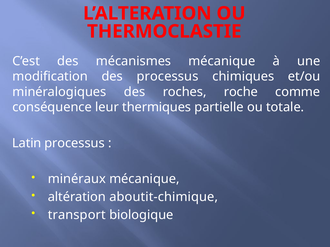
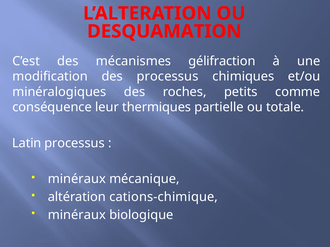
THERMOCLASTIE: THERMOCLASTIE -> DESQUAMATION
mécanismes mécanique: mécanique -> gélifraction
roche: roche -> petits
aboutit-chimique: aboutit-chimique -> cations-chimique
transport at (77, 215): transport -> minéraux
